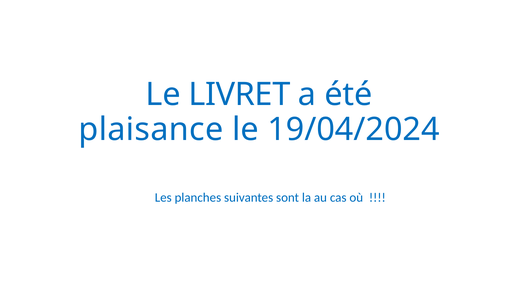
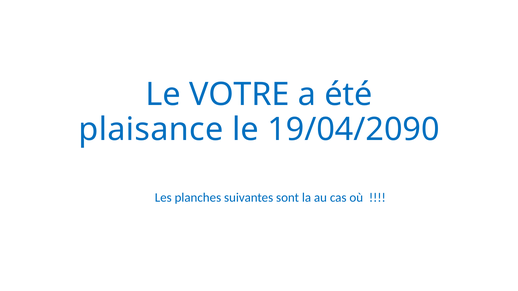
LIVRET: LIVRET -> VOTRE
19/04/2024: 19/04/2024 -> 19/04/2090
